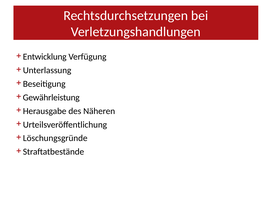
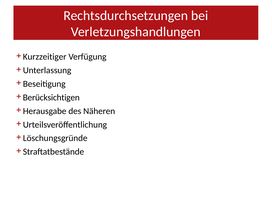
Entwicklung: Entwicklung -> Kurzzeitiger
Gewährleistung: Gewährleistung -> Berücksichtigen
